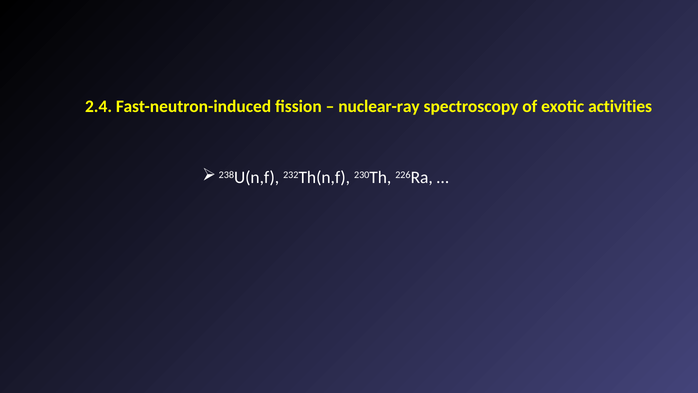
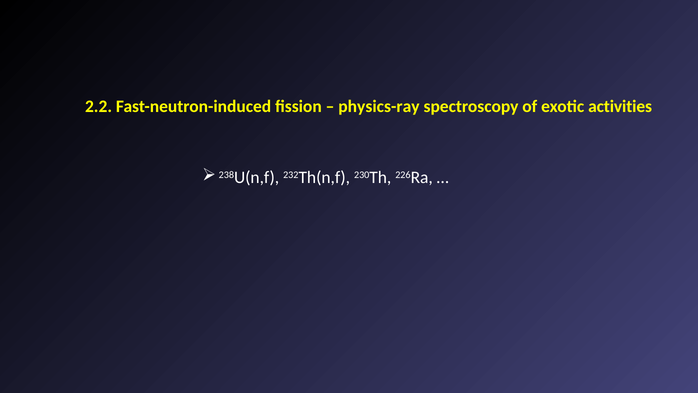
2.4: 2.4 -> 2.2
nuclear-ray: nuclear-ray -> physics-ray
